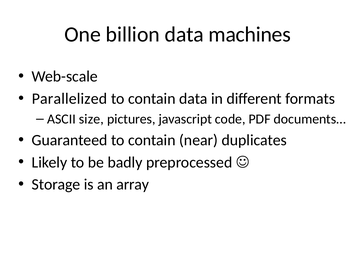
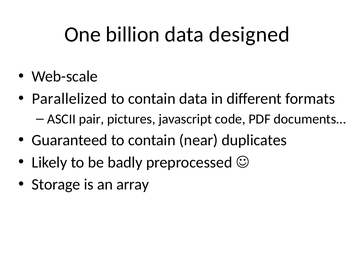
machines: machines -> designed
size: size -> pair
